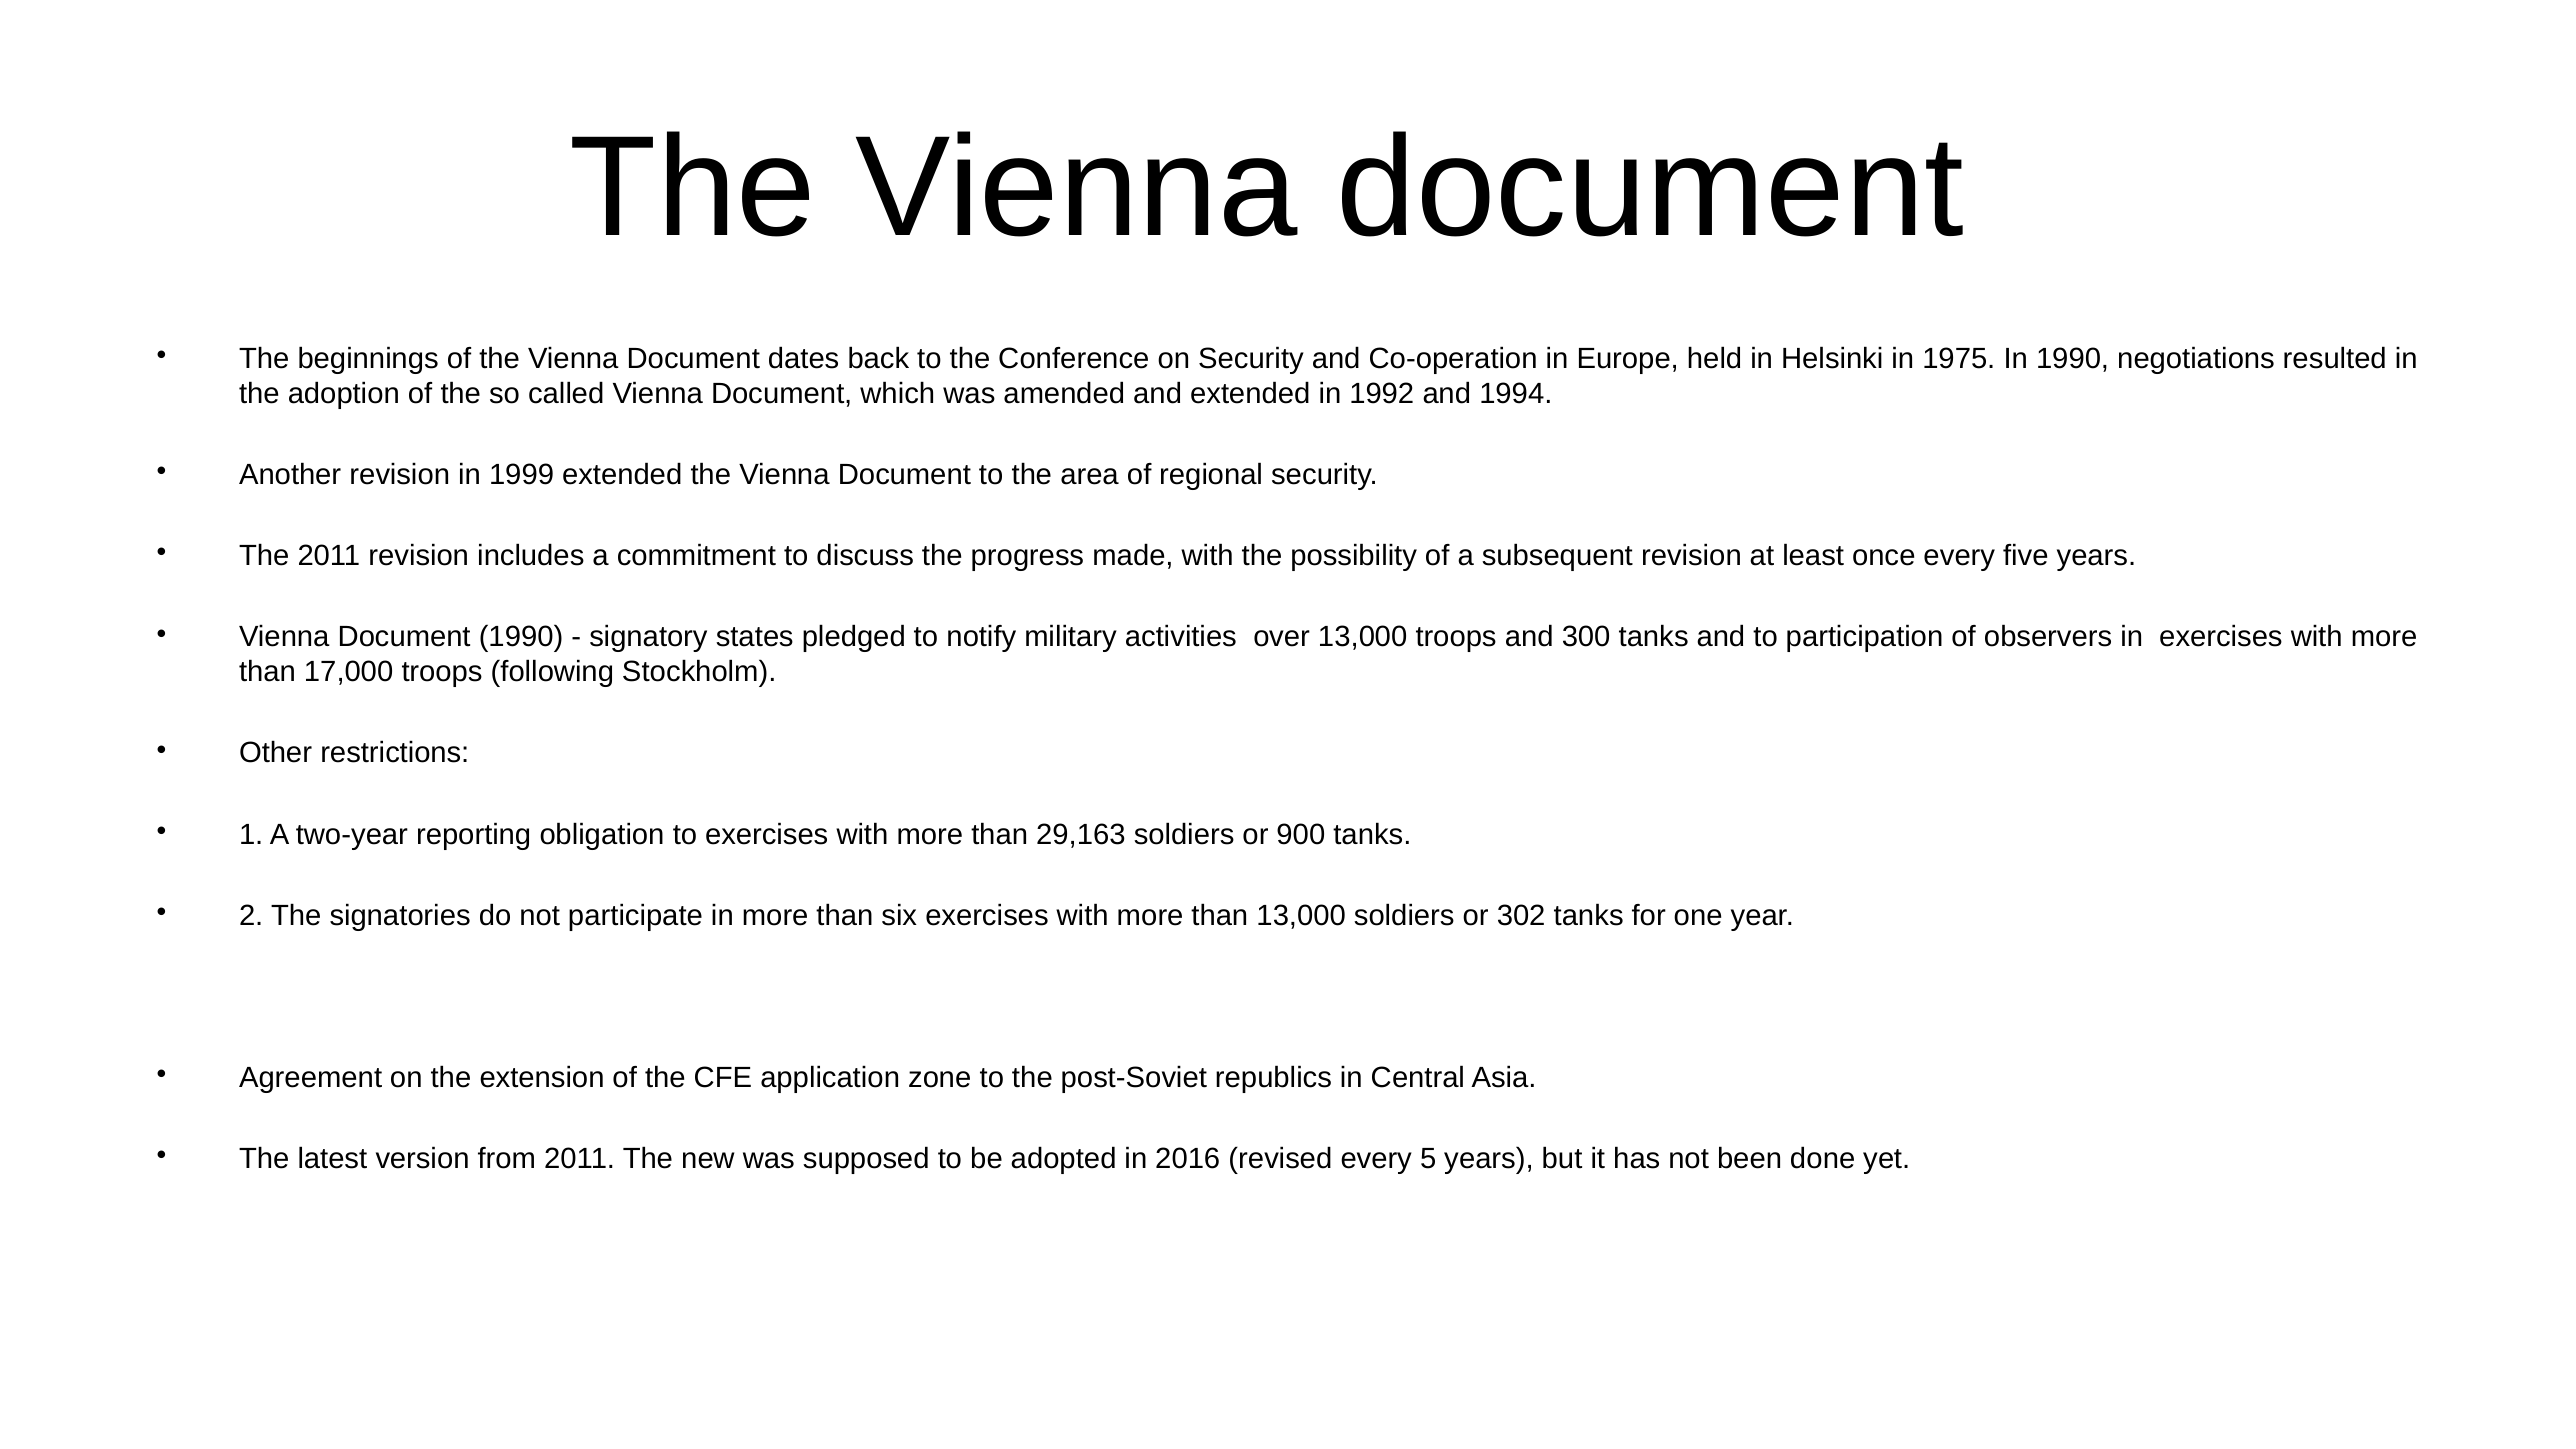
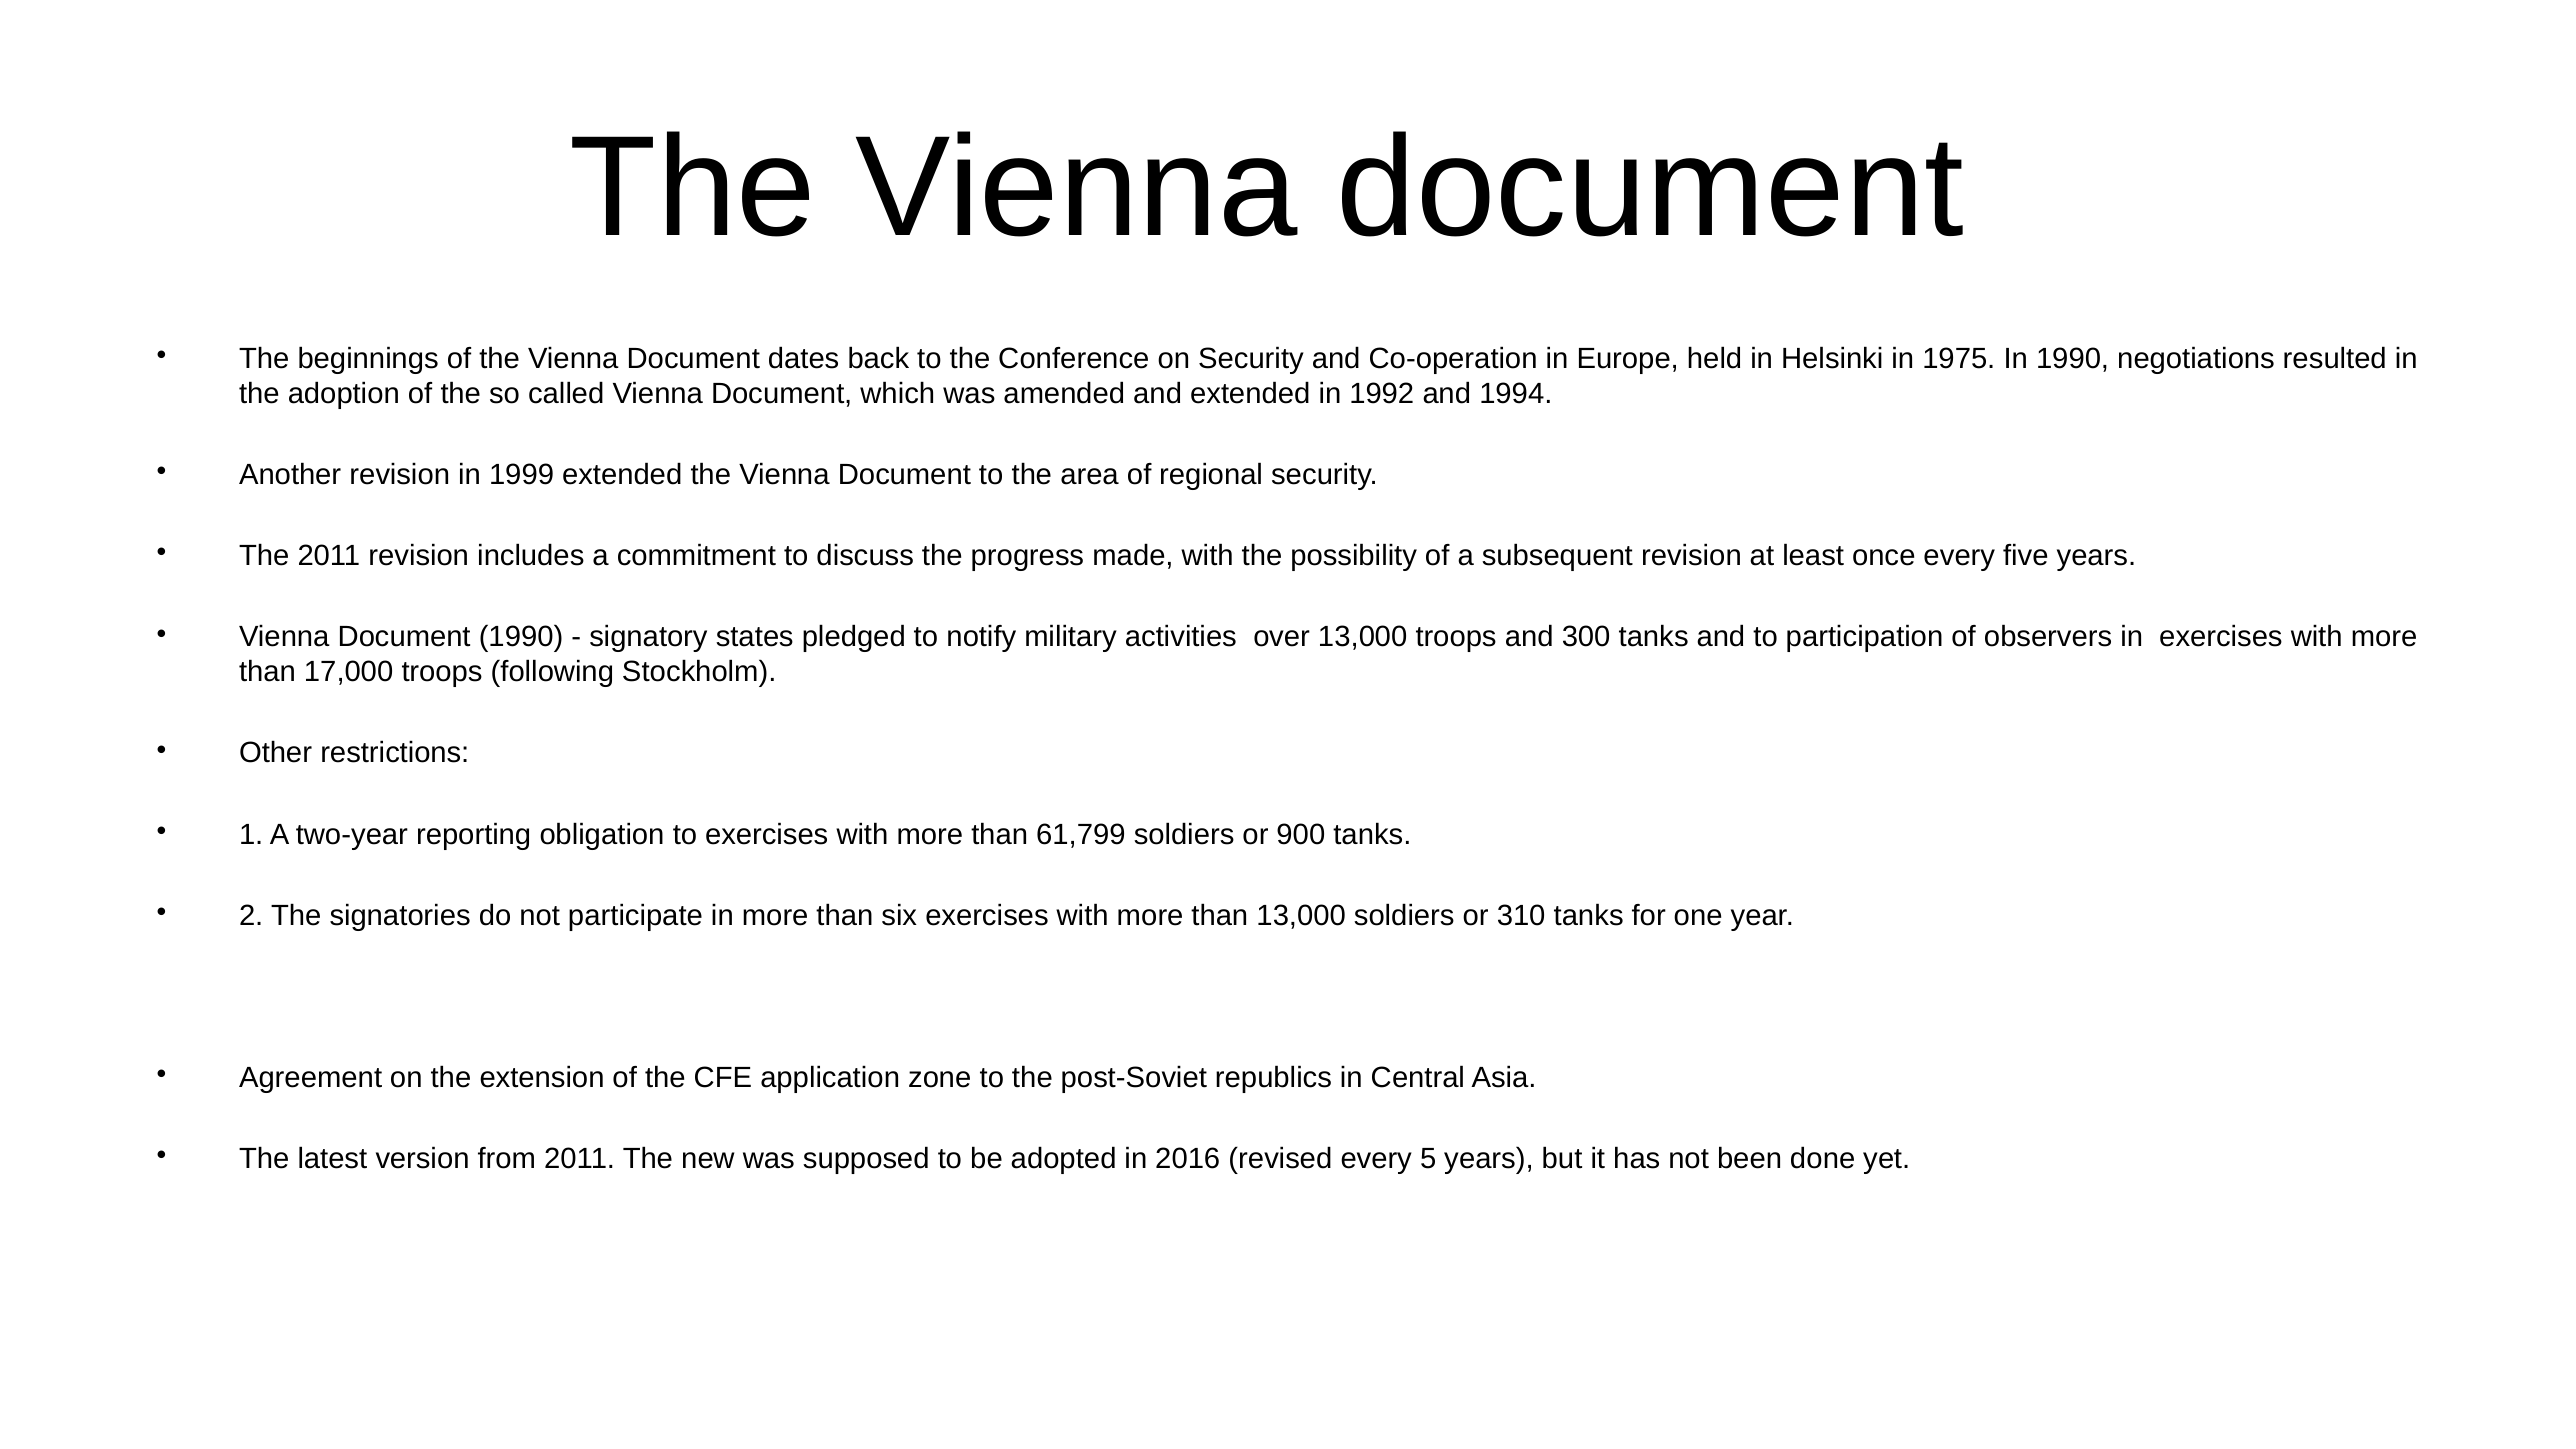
29,163: 29,163 -> 61,799
302: 302 -> 310
